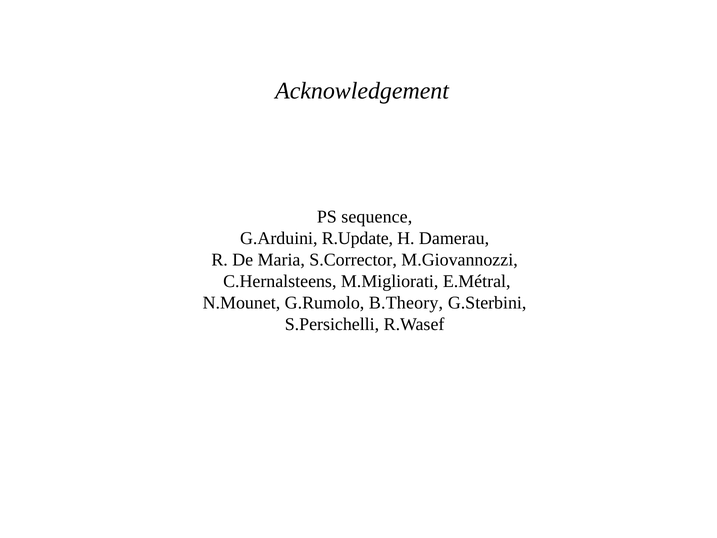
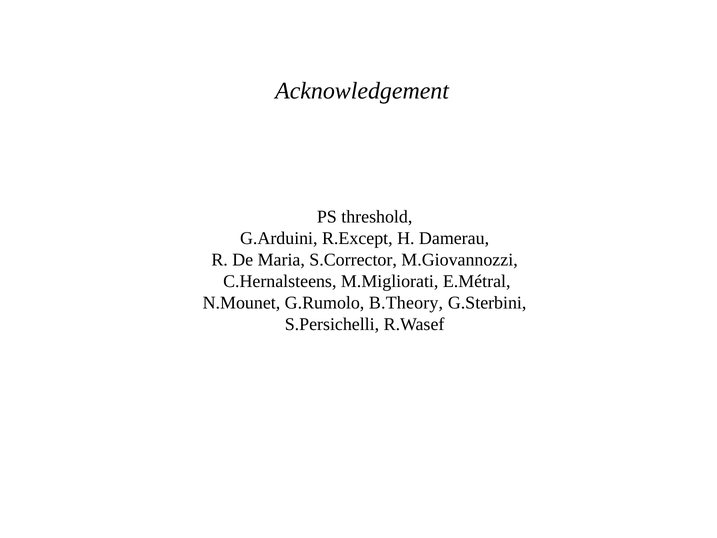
sequence: sequence -> threshold
R.Update: R.Update -> R.Except
